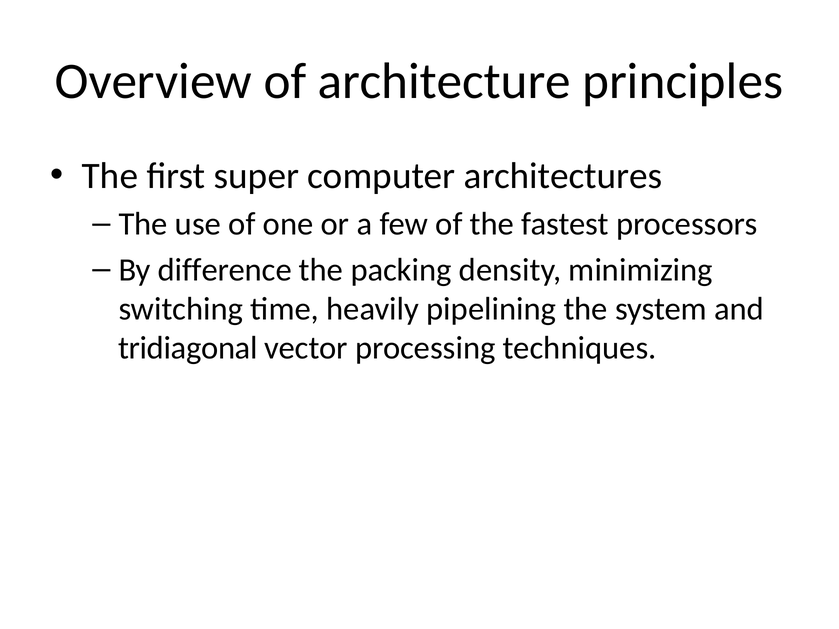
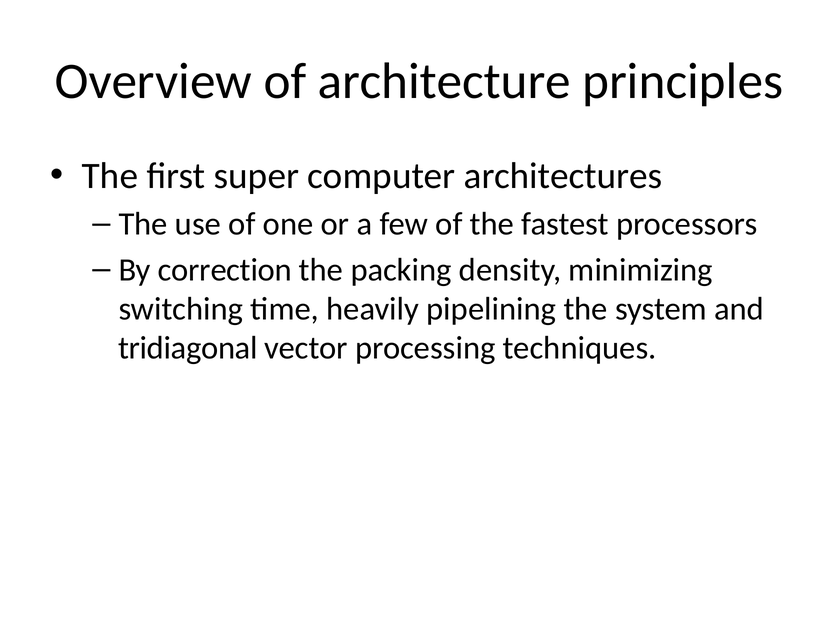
difference: difference -> correction
